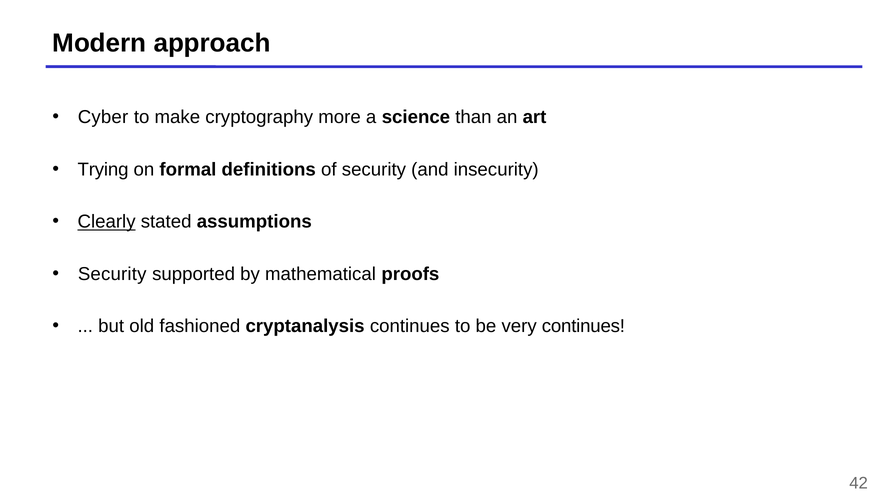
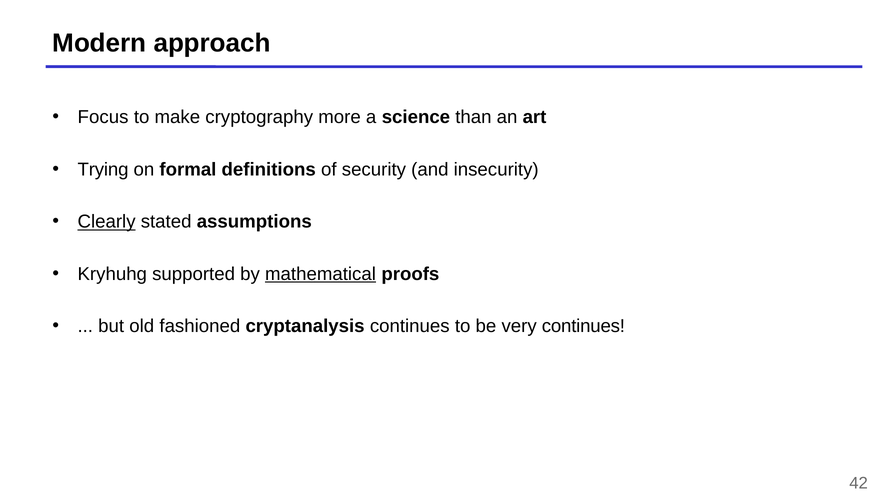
Cyber: Cyber -> Focus
Security at (112, 274): Security -> Kryhuhg
mathematical underline: none -> present
